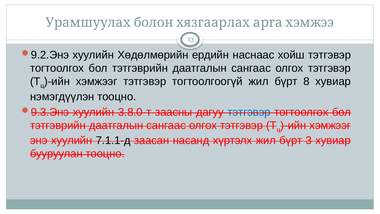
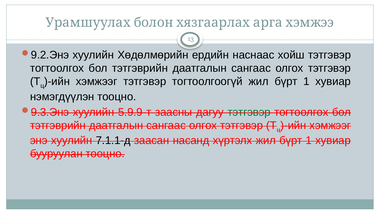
тогтоолгоогүй жил бүрт 8: 8 -> 1
3.8.0-т: 3.8.0-т -> 5.9.9-т
тэтгэвэр at (249, 112) colour: blue -> green
хүртэлх жил бүрт 3: 3 -> 1
